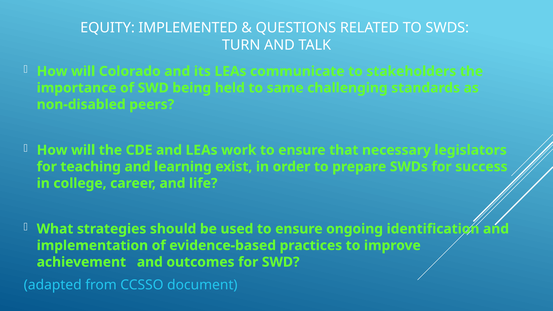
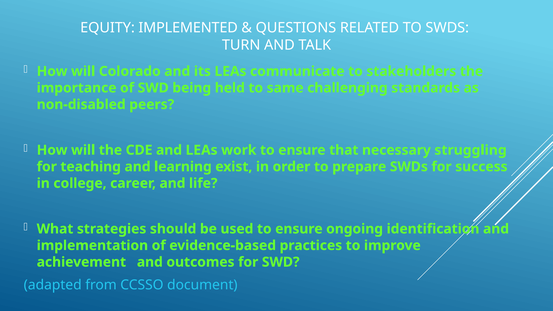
legislators: legislators -> struggling
